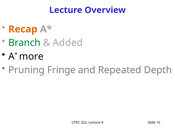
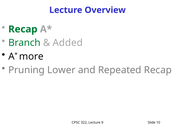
Recap at (23, 29) colour: orange -> green
Fringe: Fringe -> Lower
Repeated Depth: Depth -> Recap
